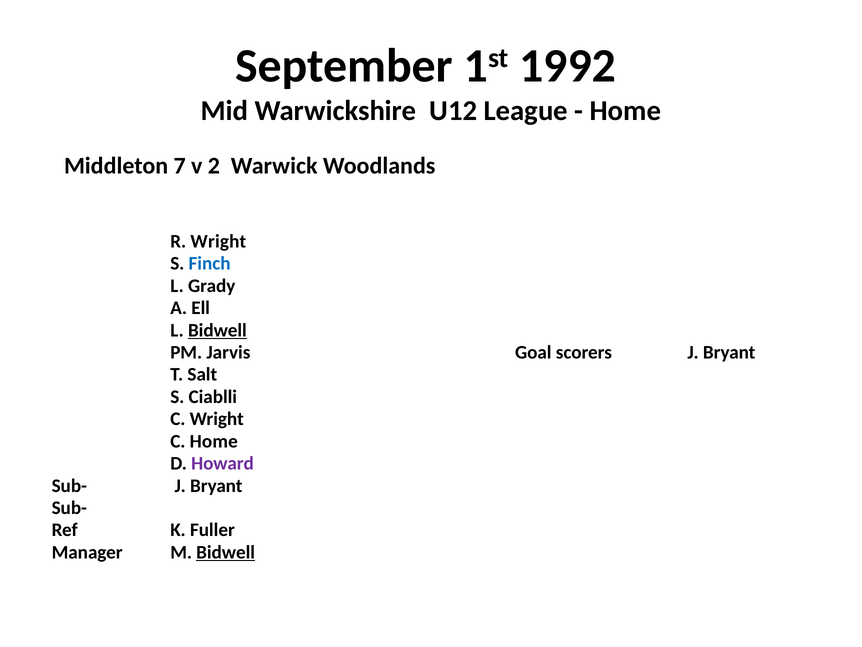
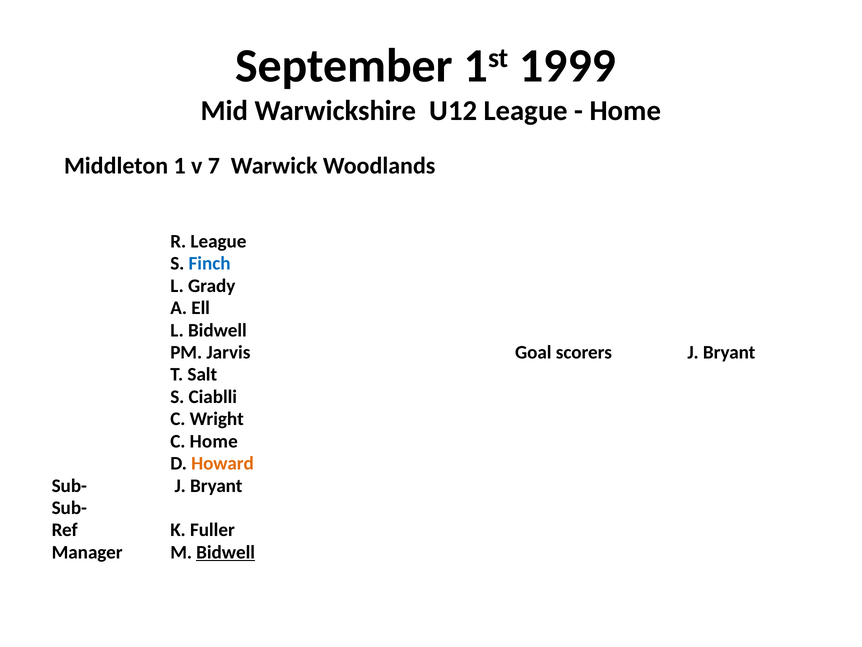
1992: 1992 -> 1999
7: 7 -> 1
2: 2 -> 7
R Wright: Wright -> League
Bidwell at (217, 330) underline: present -> none
Howard colour: purple -> orange
